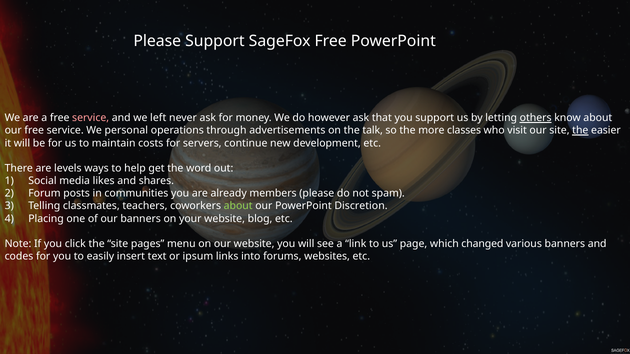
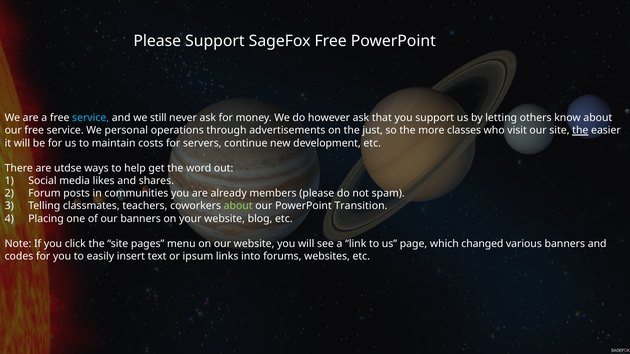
service at (91, 118) colour: pink -> light blue
left: left -> still
others underline: present -> none
talk: talk -> just
levels: levels -> utdse
Discretion: Discretion -> Transition
